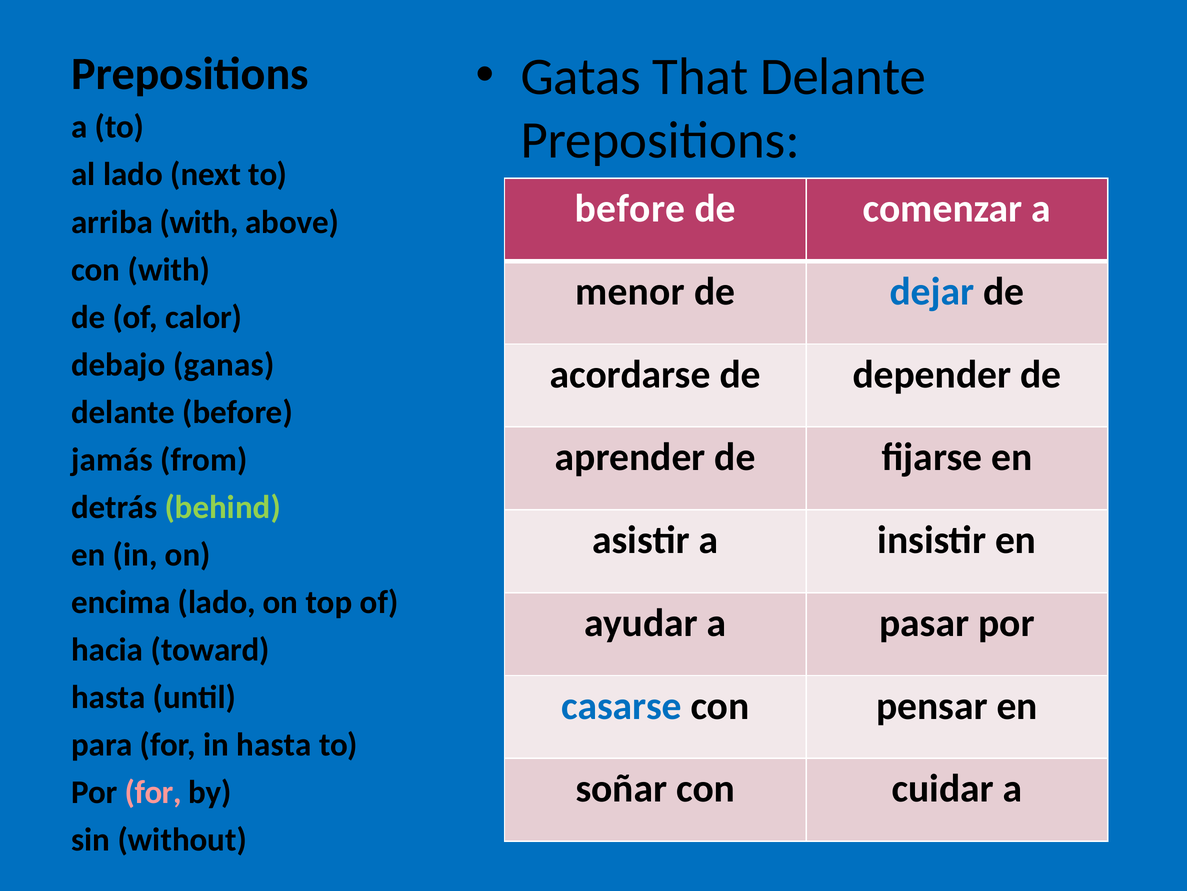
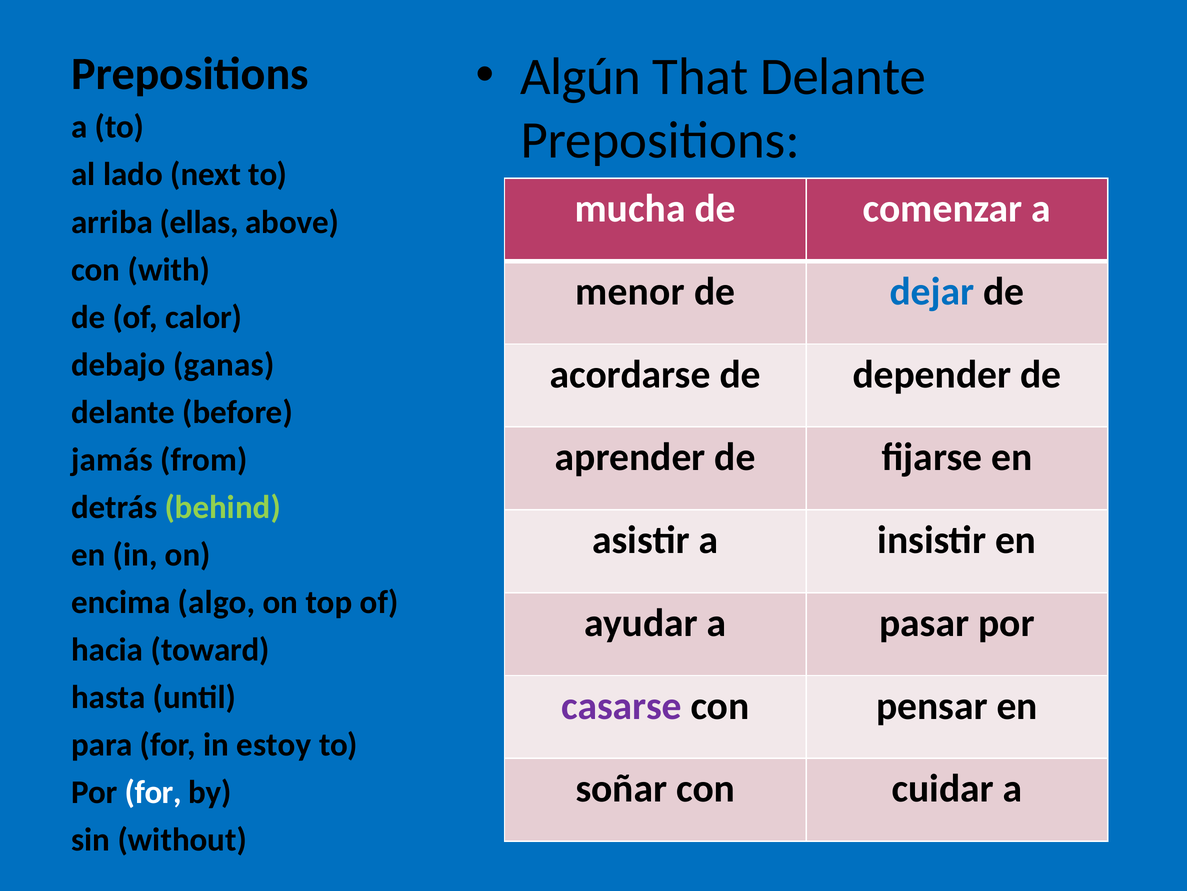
Gatas: Gatas -> Algún
before at (630, 208): before -> mucha
arriba with: with -> ellas
encima lado: lado -> algo
casarse colour: blue -> purple
in hasta: hasta -> estoy
for at (153, 792) colour: pink -> white
